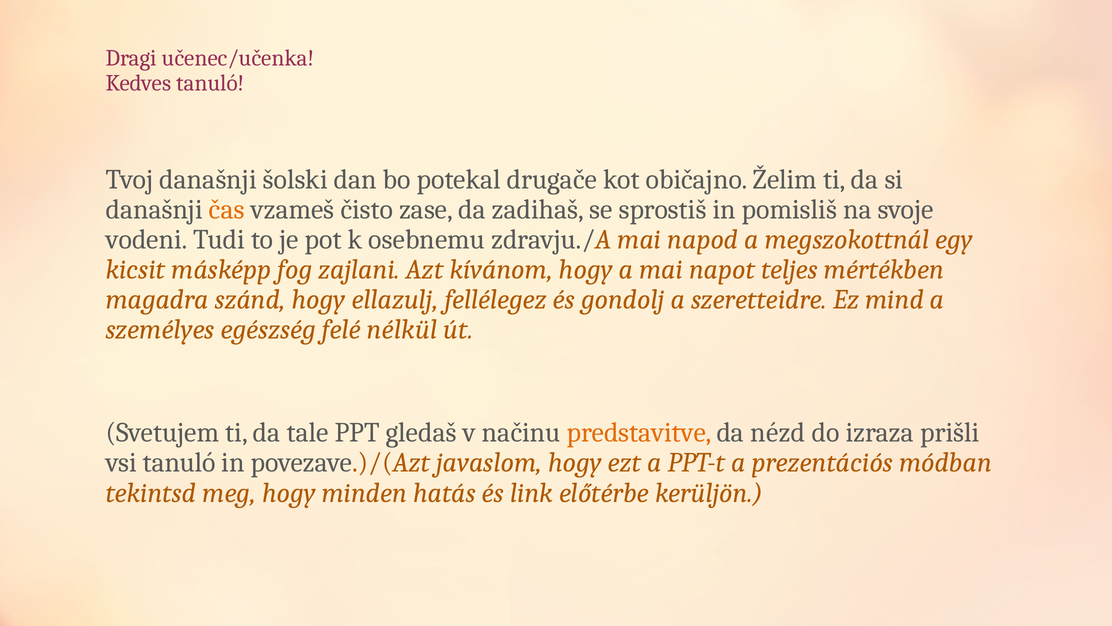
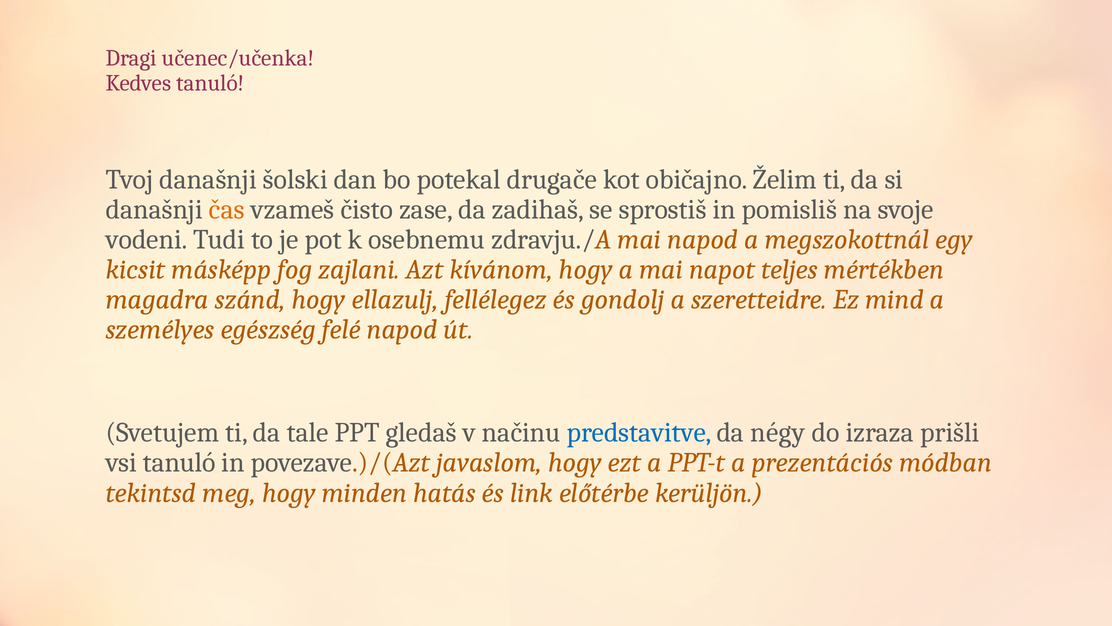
felé nélkül: nélkül -> napod
predstavitve colour: orange -> blue
nézd: nézd -> négy
